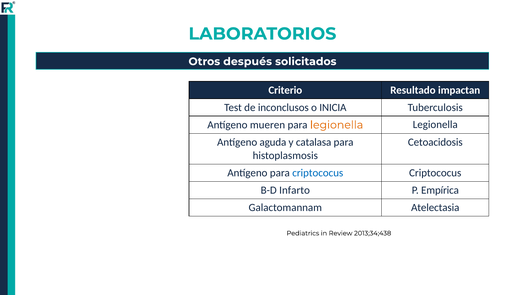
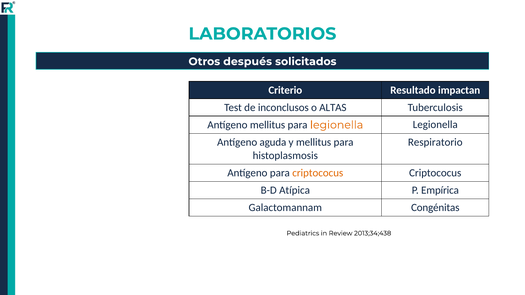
INICIA: INICIA -> ALTAS
Antígeno mueren: mueren -> mellitus
y catalasa: catalasa -> mellitus
Cetoacidosis: Cetoacidosis -> Respiratorio
criptococus at (318, 173) colour: blue -> orange
Infarto: Infarto -> Atípica
Atelectasia: Atelectasia -> Congénitas
